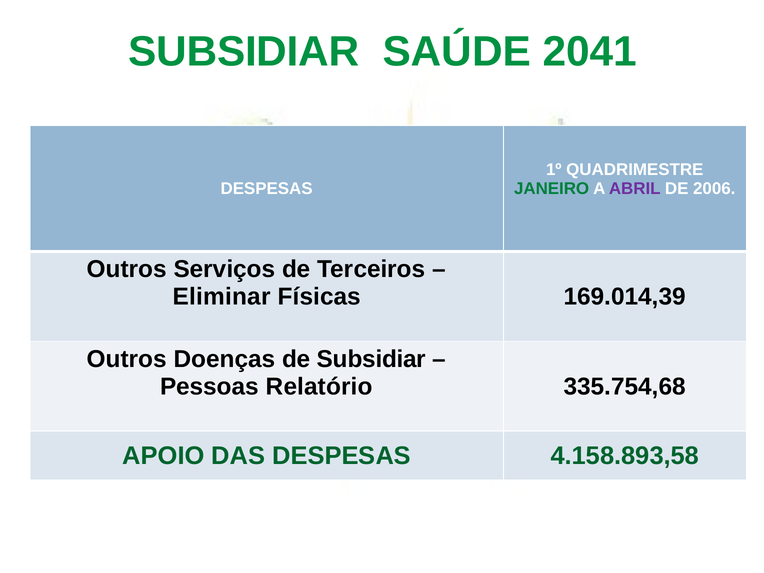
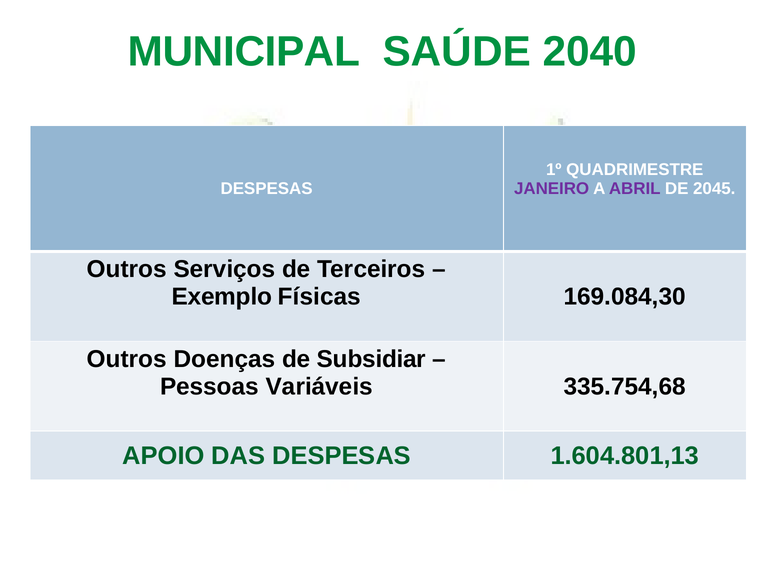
SUBSIDIAR at (244, 52): SUBSIDIAR -> MUNICIPAL
2041: 2041 -> 2040
JANEIRO colour: green -> purple
2006: 2006 -> 2045
Eliminar: Eliminar -> Exemplo
169.014,39: 169.014,39 -> 169.084,30
Relatório: Relatório -> Variáveis
4.158.893,58: 4.158.893,58 -> 1.604.801,13
